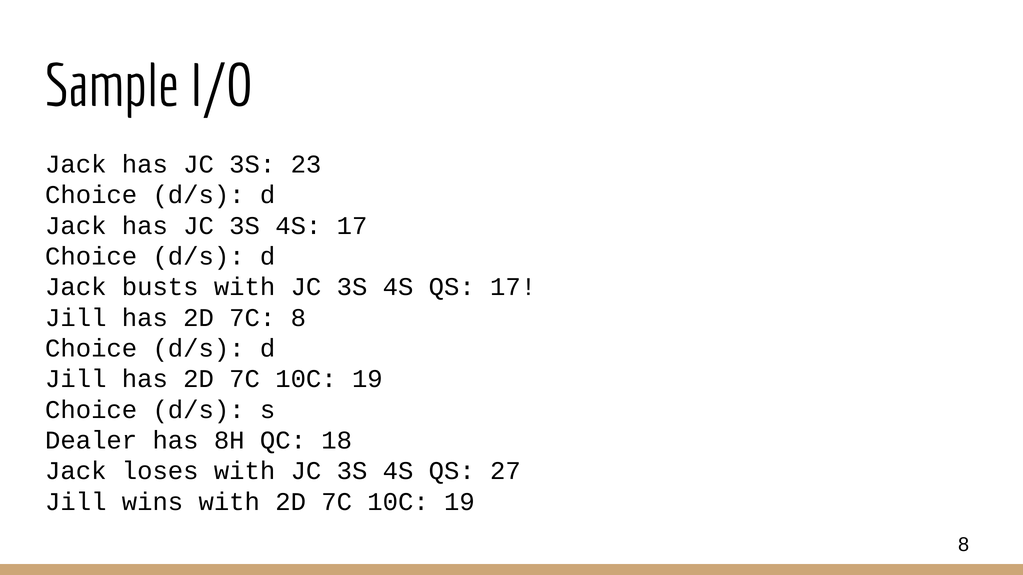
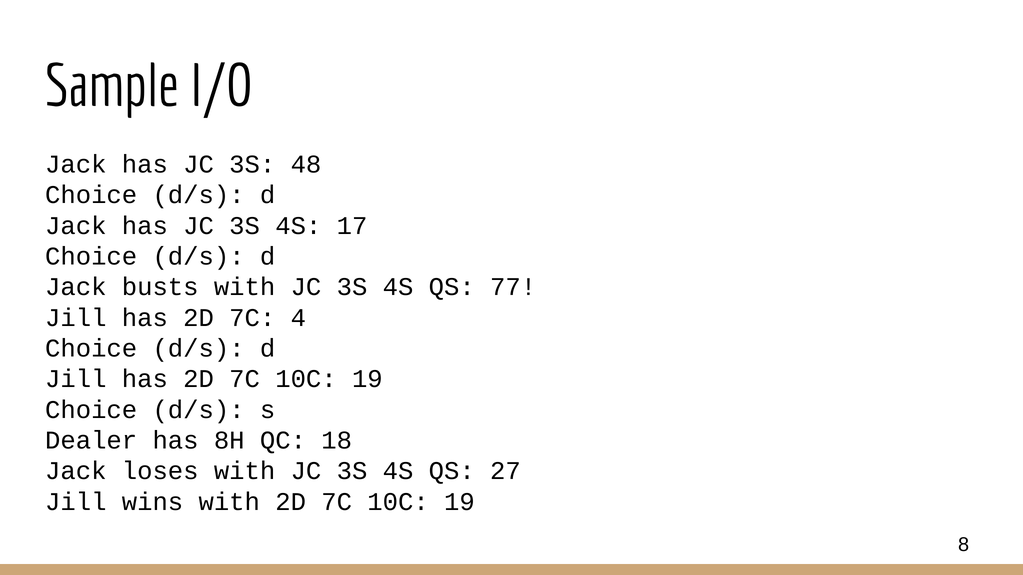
23: 23 -> 48
QS 17: 17 -> 77
7C 8: 8 -> 4
